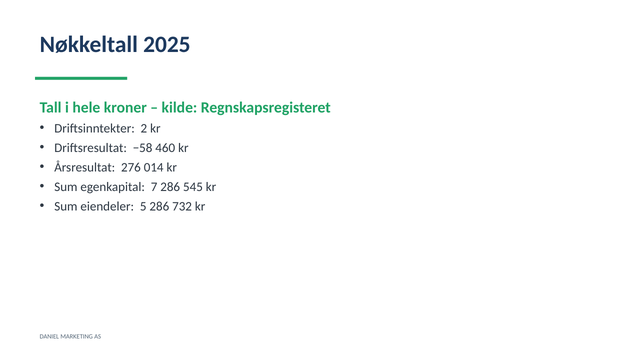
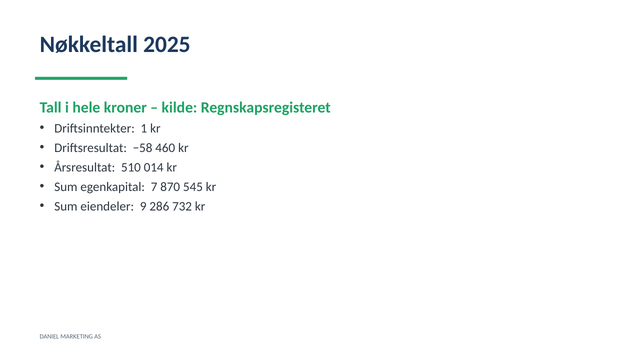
2: 2 -> 1
276: 276 -> 510
7 286: 286 -> 870
5: 5 -> 9
